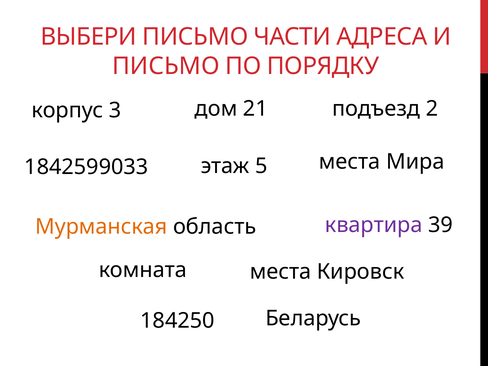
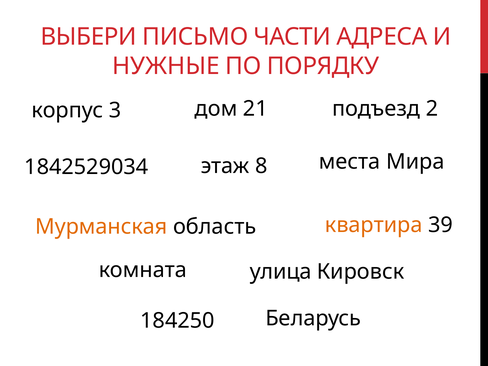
ПИСЬМО at (166, 66): ПИСЬМО -> НУЖНЫЕ
5: 5 -> 8
1842599033: 1842599033 -> 1842529034
квартира colour: purple -> orange
места at (281, 272): места -> улица
